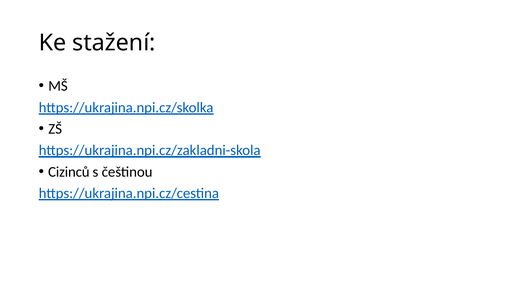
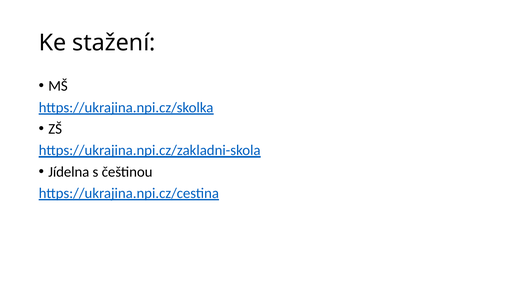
Cizinců: Cizinců -> Jídelna
